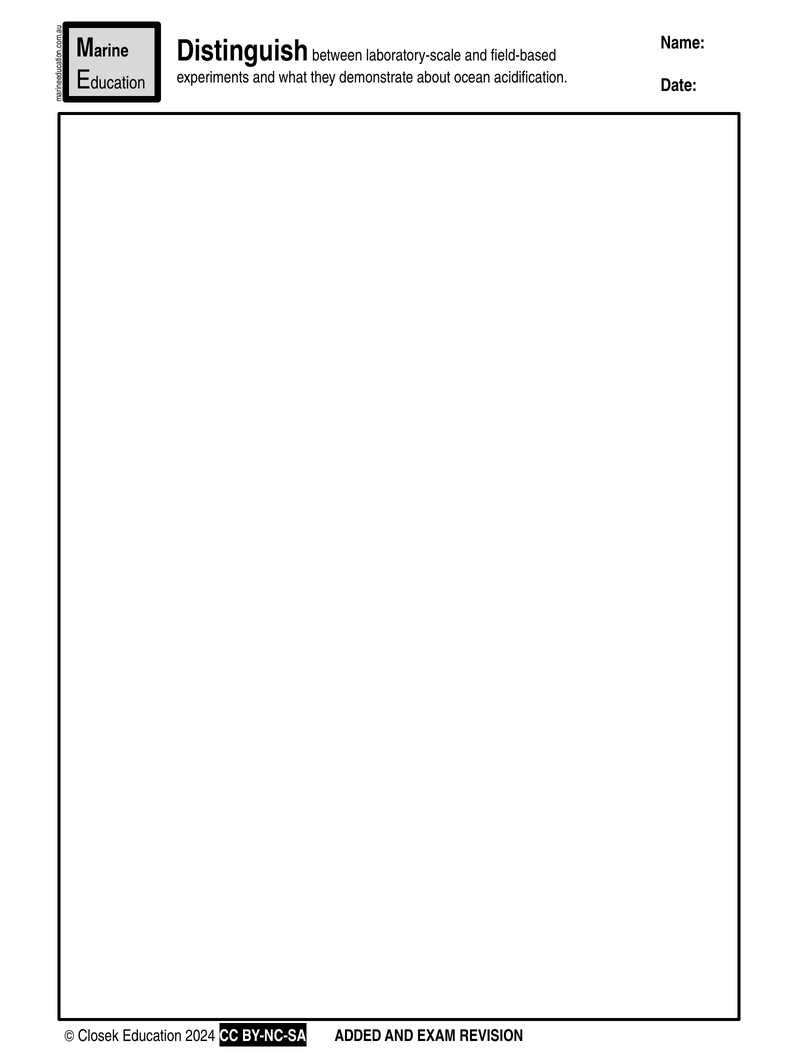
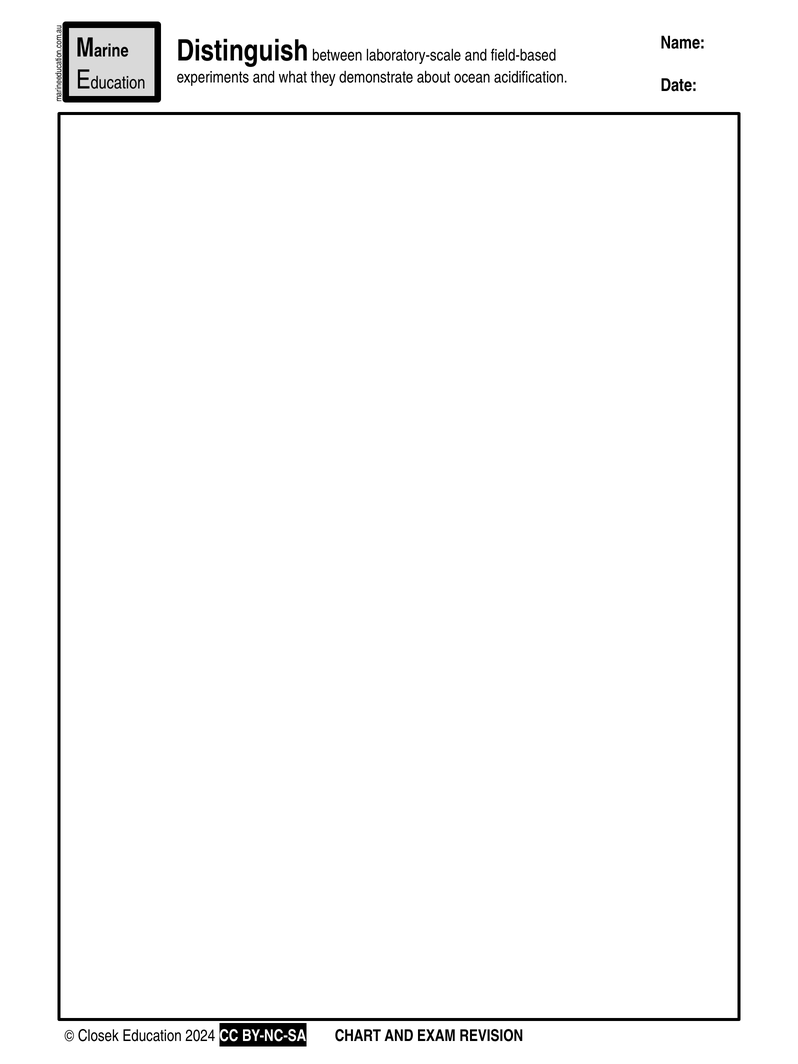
ADDED: ADDED -> CHART
